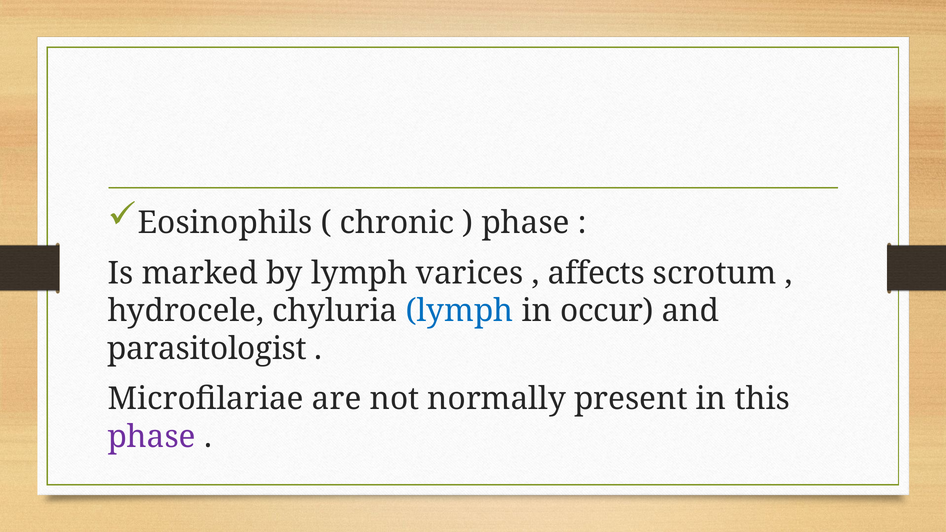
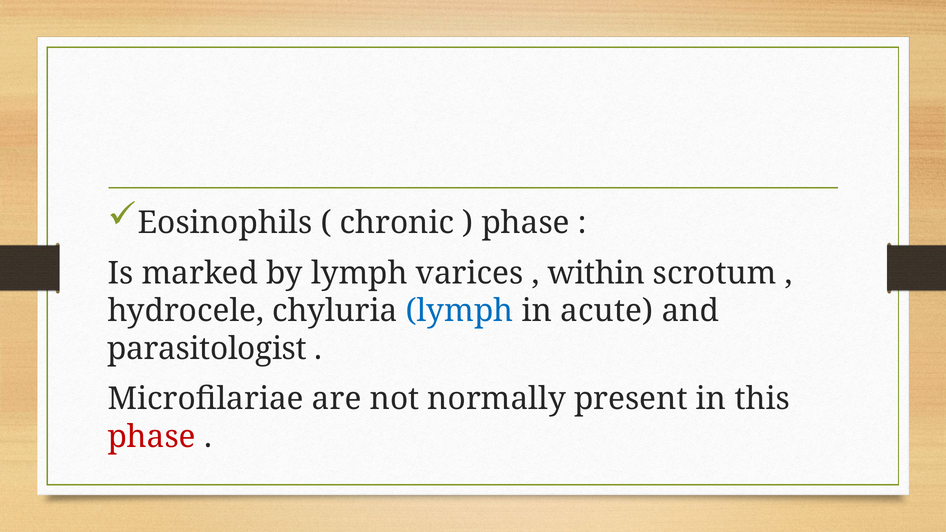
affects: affects -> within
occur: occur -> acute
phase at (152, 437) colour: purple -> red
